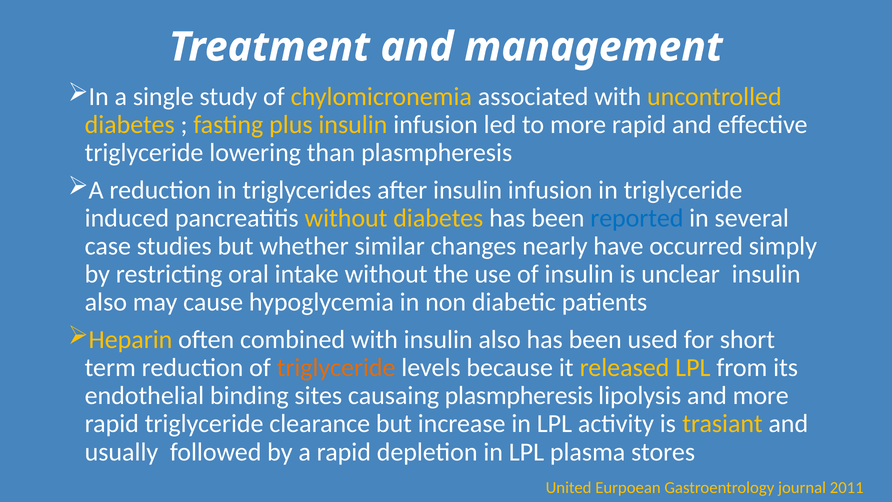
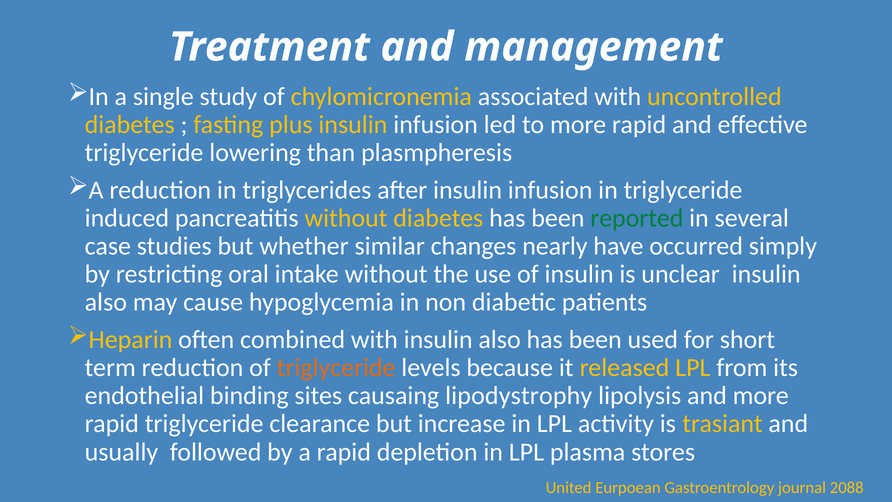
reported colour: blue -> green
causaing plasmpheresis: plasmpheresis -> lipodystrophy
2011: 2011 -> 2088
